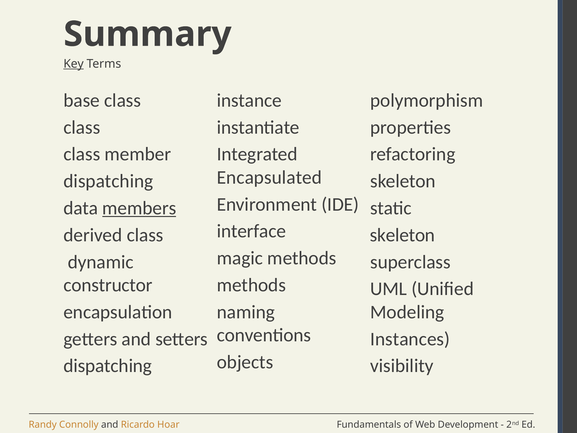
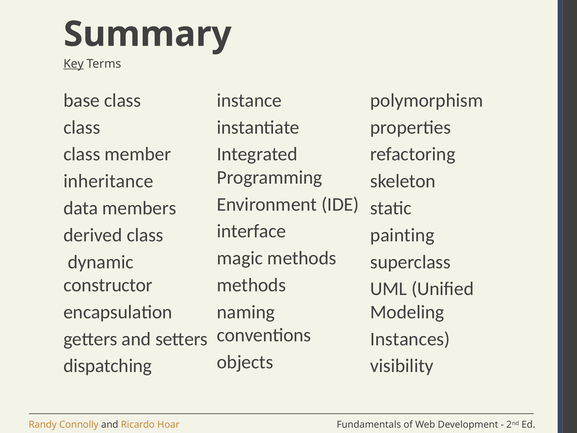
Encapsulated: Encapsulated -> Programming
dispatching at (108, 181): dispatching -> inheritance
members underline: present -> none
skeleton at (402, 235): skeleton -> painting
